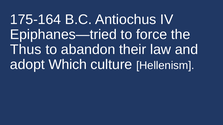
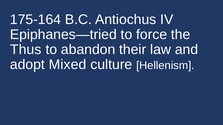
Which: Which -> Mixed
